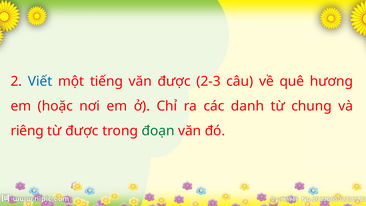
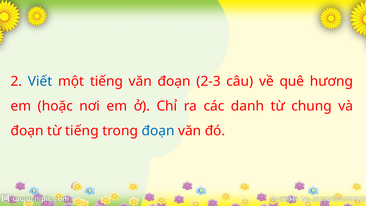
văn được: được -> đoạn
riêng at (27, 131): riêng -> đoạn
từ được: được -> tiếng
đoạn at (158, 131) colour: green -> blue
